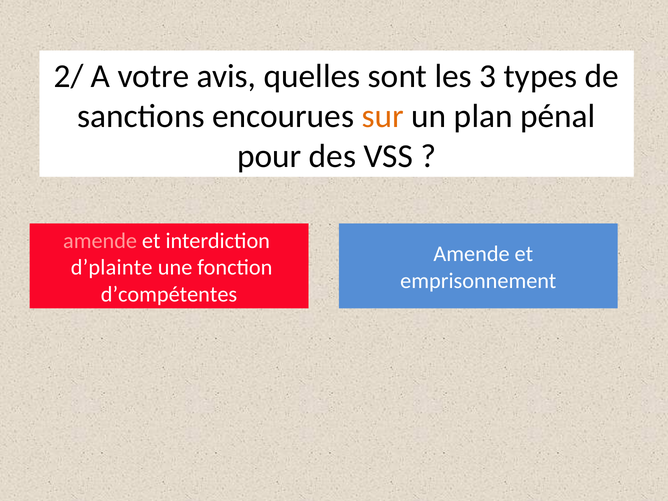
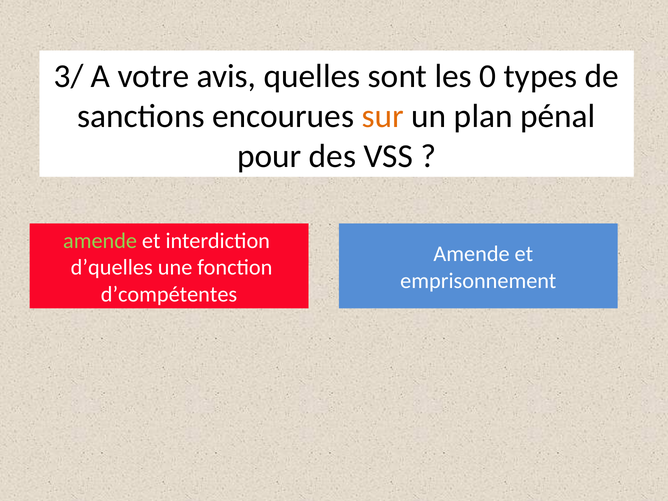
2/: 2/ -> 3/
3: 3 -> 0
amende at (100, 241) colour: pink -> light green
d’plainte: d’plainte -> d’quelles
